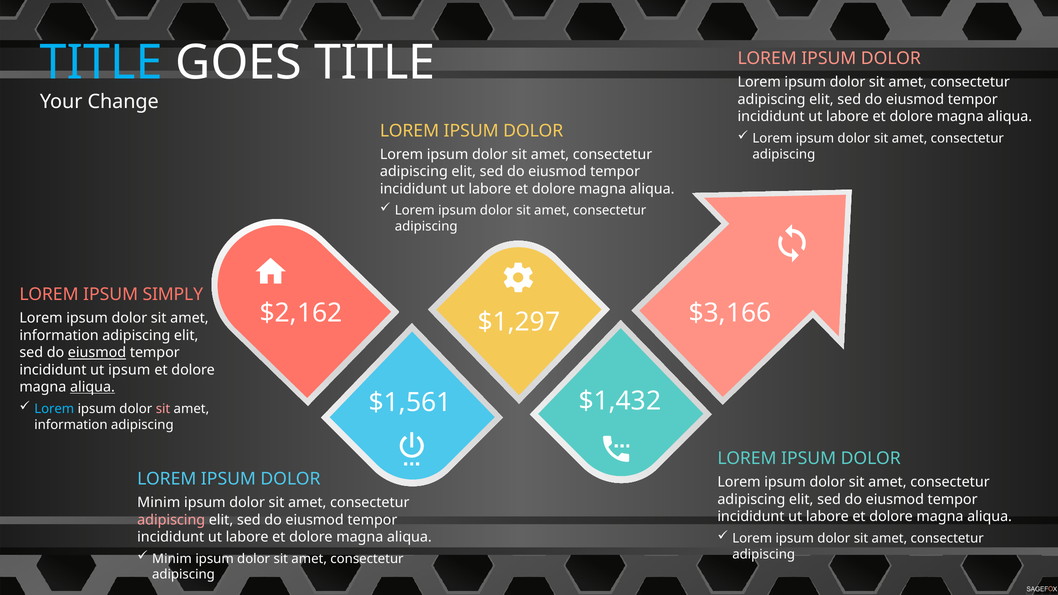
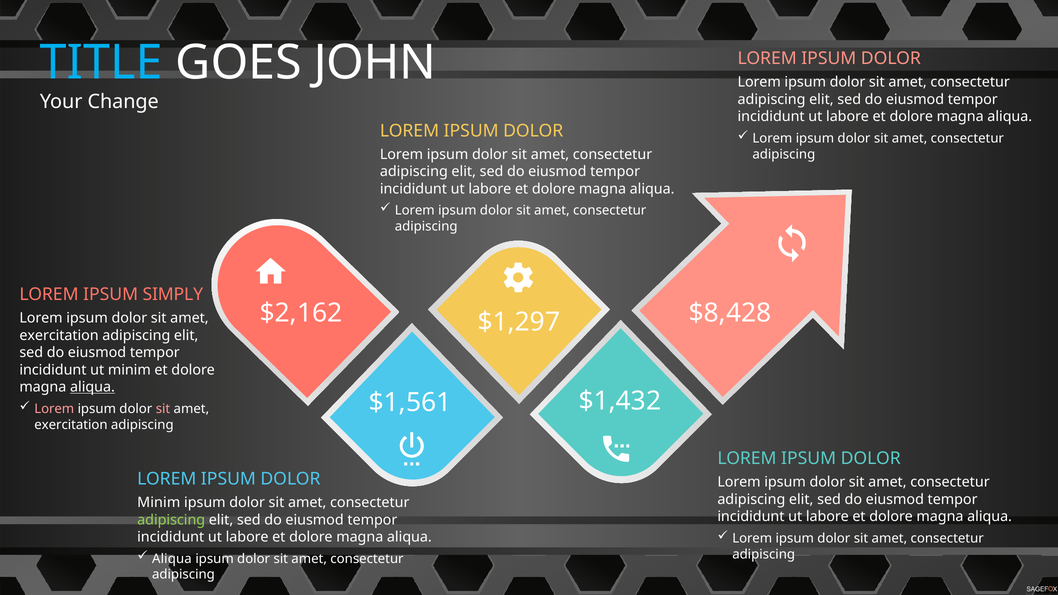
GOES TITLE: TITLE -> JOHN
$3,166: $3,166 -> $8,428
information at (59, 336): information -> exercitation
eiusmod at (97, 353) underline: present -> none
ut ipsum: ipsum -> minim
Lorem at (54, 409) colour: light blue -> pink
information at (71, 425): information -> exercitation
adipiscing at (171, 520) colour: pink -> light green
Minim at (172, 559): Minim -> Aliqua
